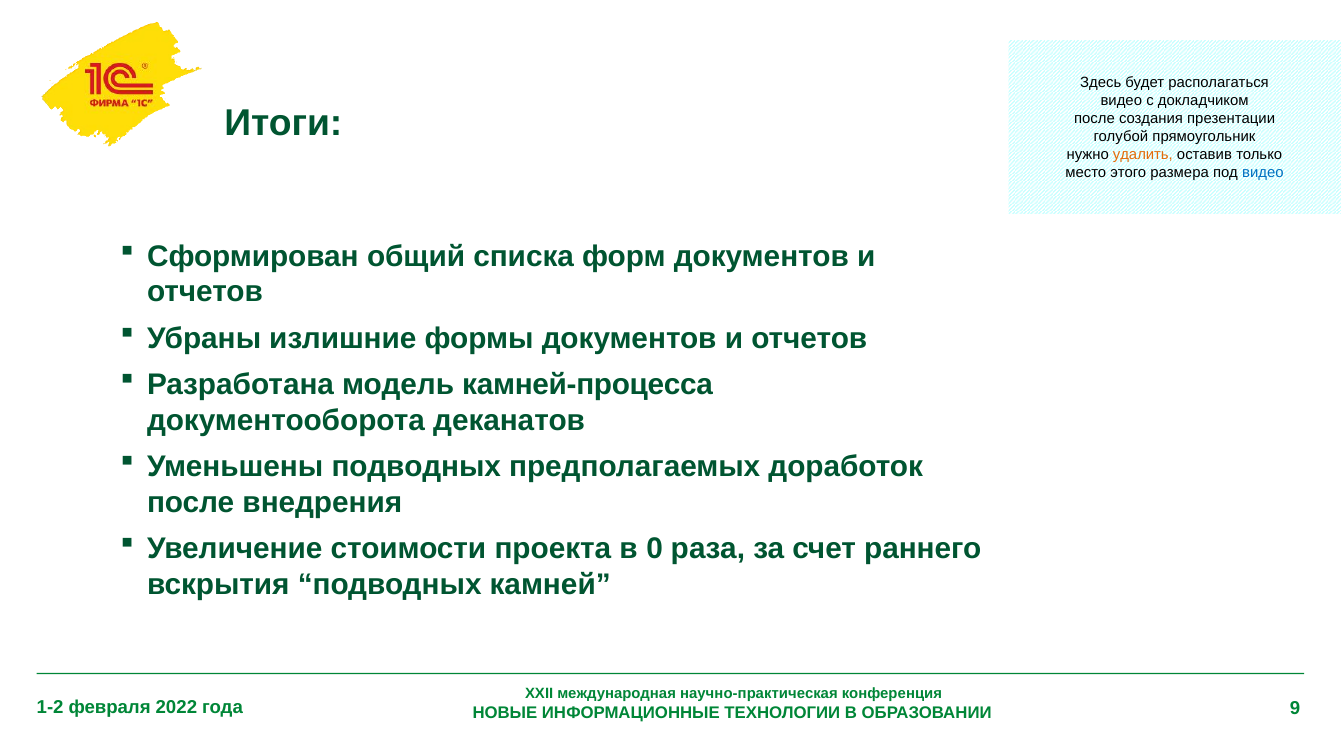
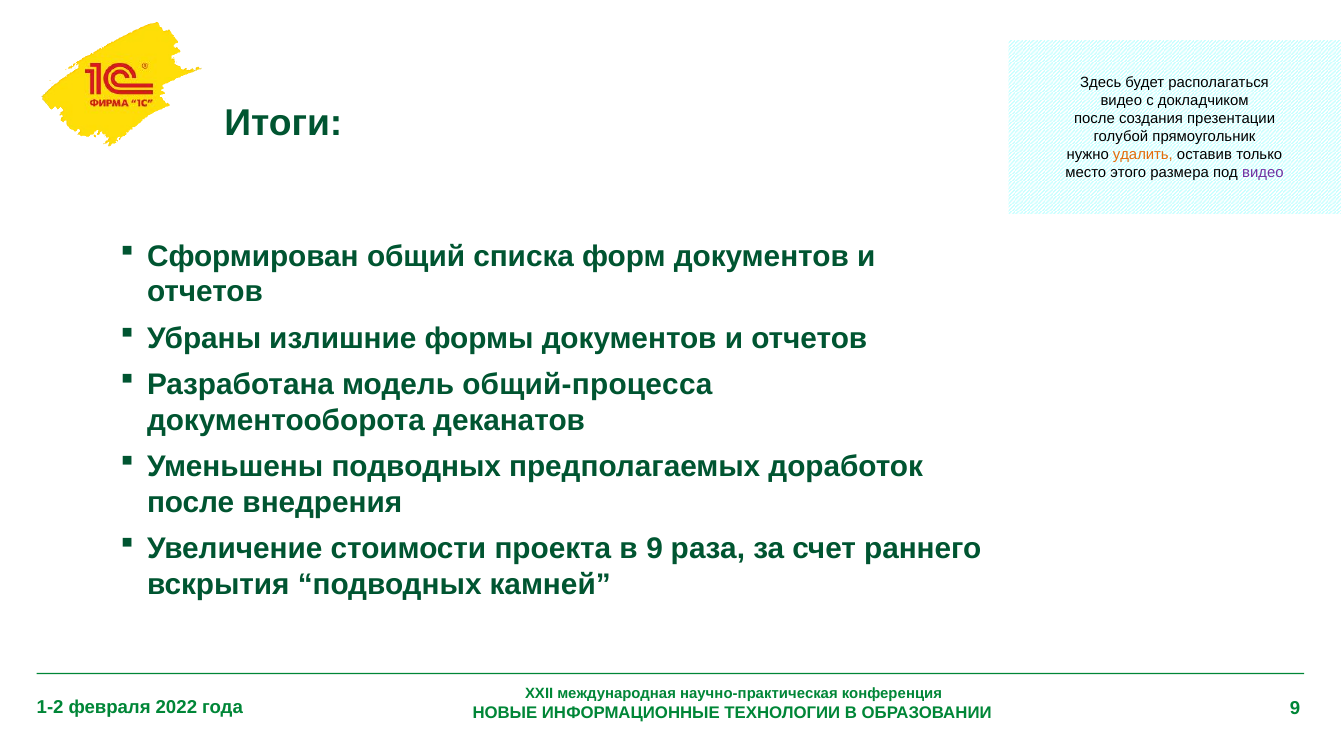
видео at (1263, 172) colour: blue -> purple
камней-процесса: камней-процесса -> общий-процесса
в 0: 0 -> 9
